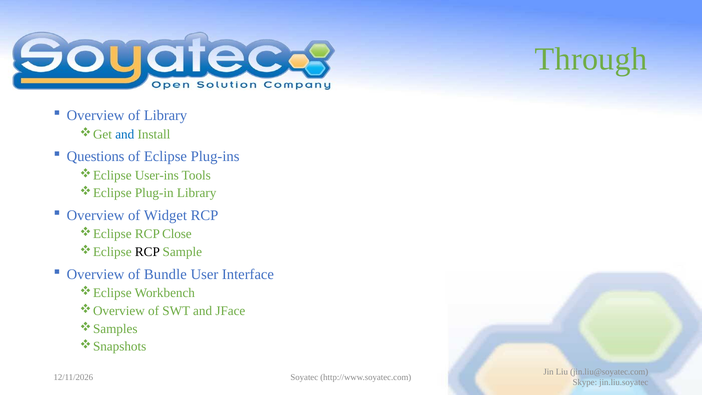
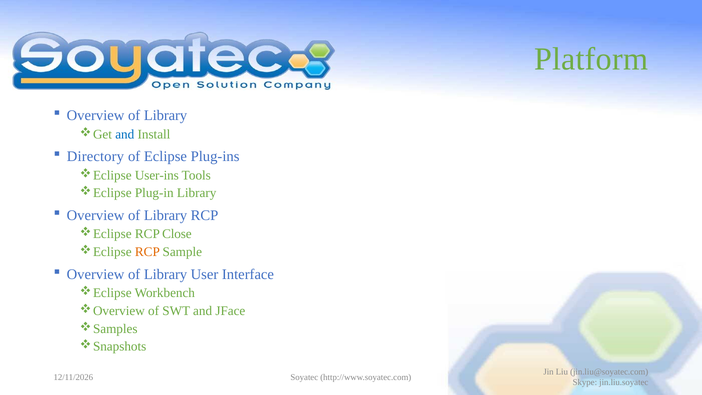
Through: Through -> Platform
Questions: Questions -> Directory
Widget at (165, 215): Widget -> Library
RCP at (147, 252) colour: black -> orange
Bundle at (165, 274): Bundle -> Library
